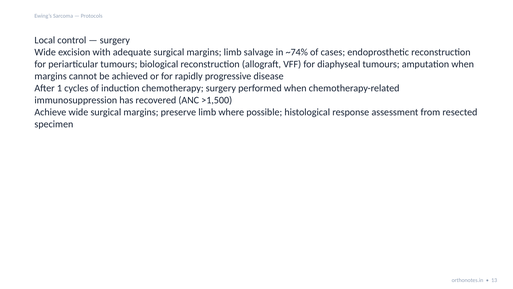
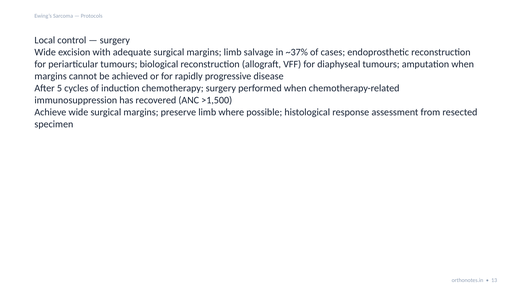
~74%: ~74% -> ~37%
1: 1 -> 5
